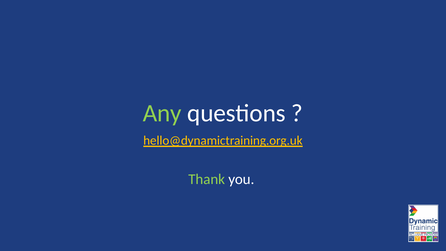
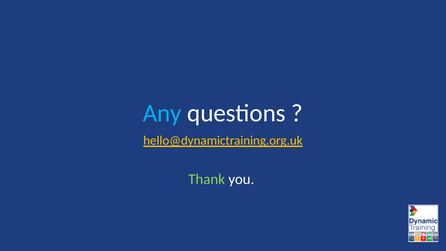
Any colour: light green -> light blue
